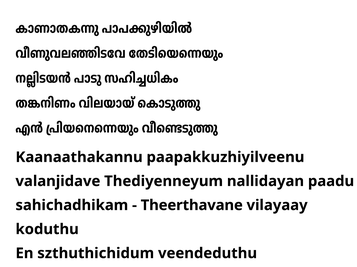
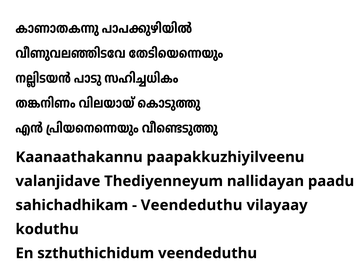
Theerthavane at (192, 206): Theerthavane -> Veendeduthu
